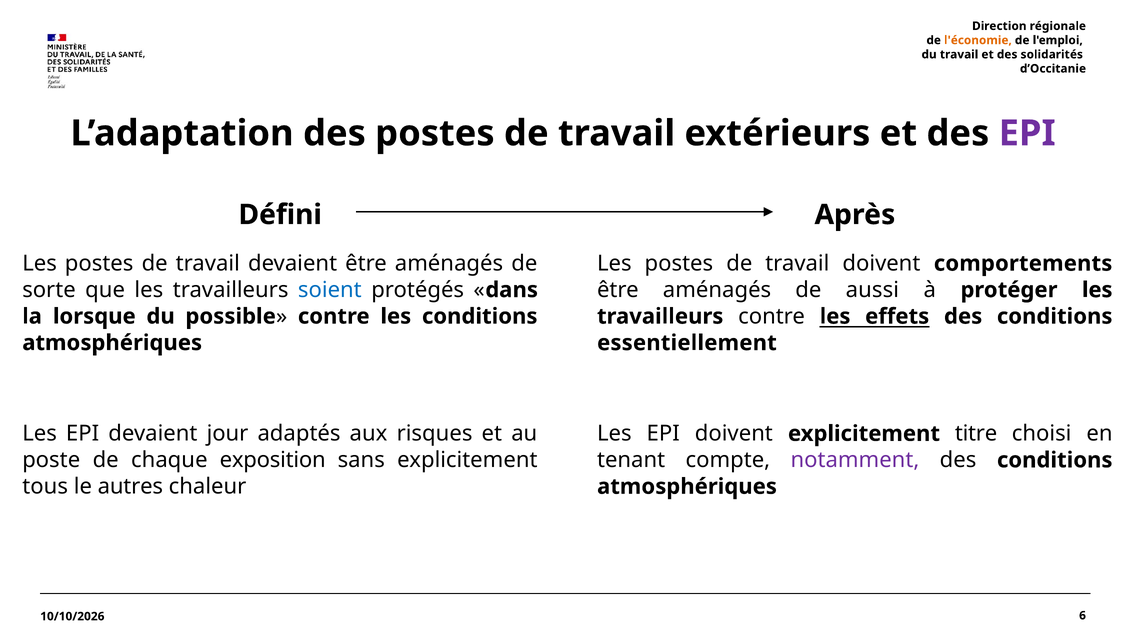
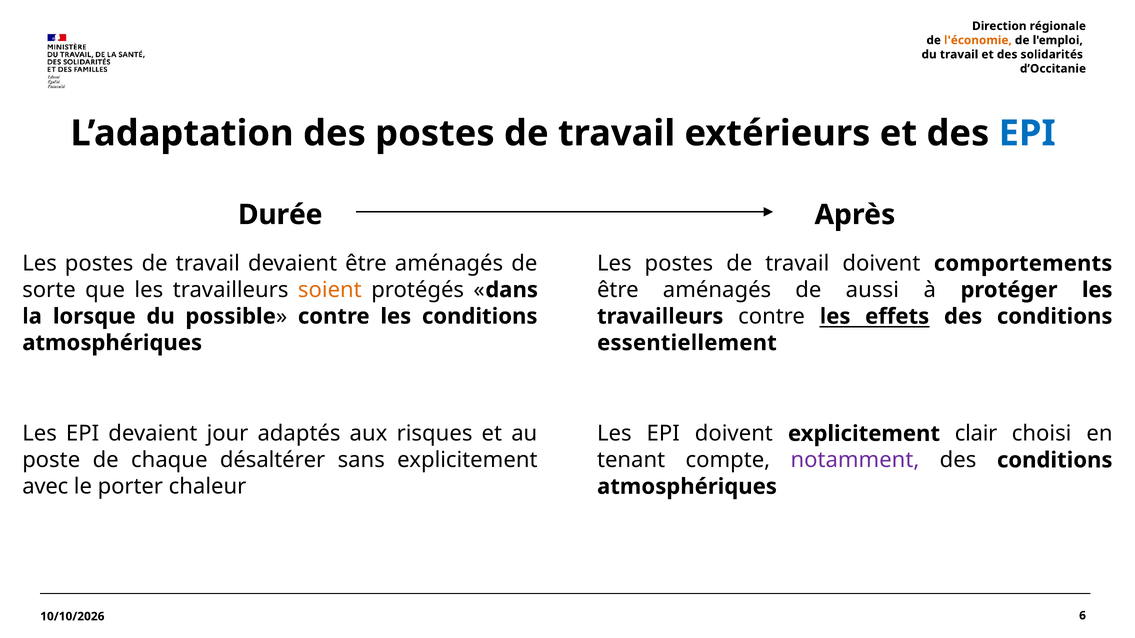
EPI at (1027, 133) colour: purple -> blue
Défini: Défini -> Durée
soient colour: blue -> orange
titre: titre -> clair
exposition: exposition -> désaltérer
tous: tous -> avec
autres: autres -> porter
